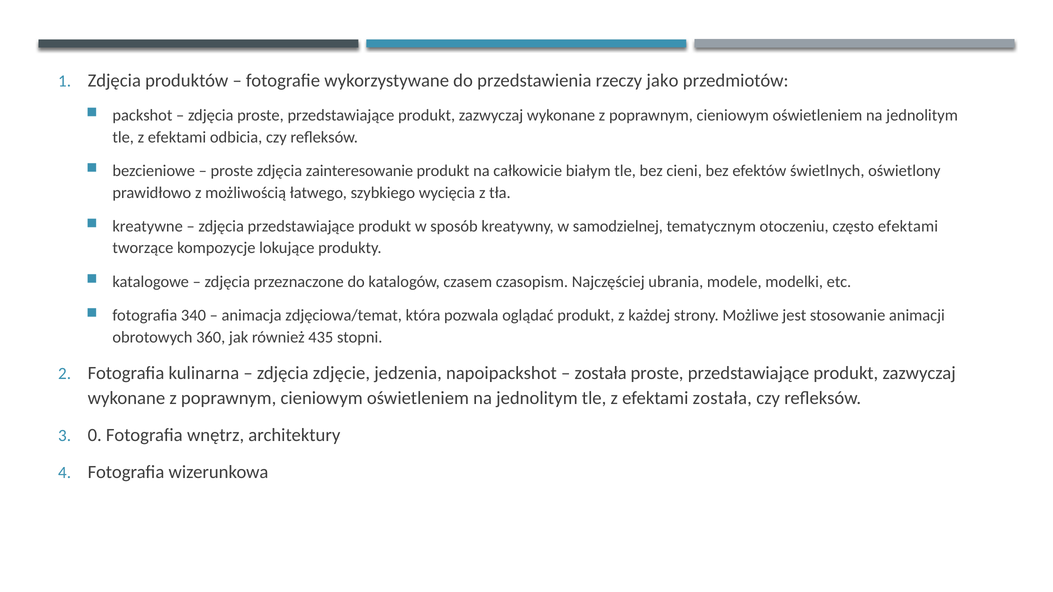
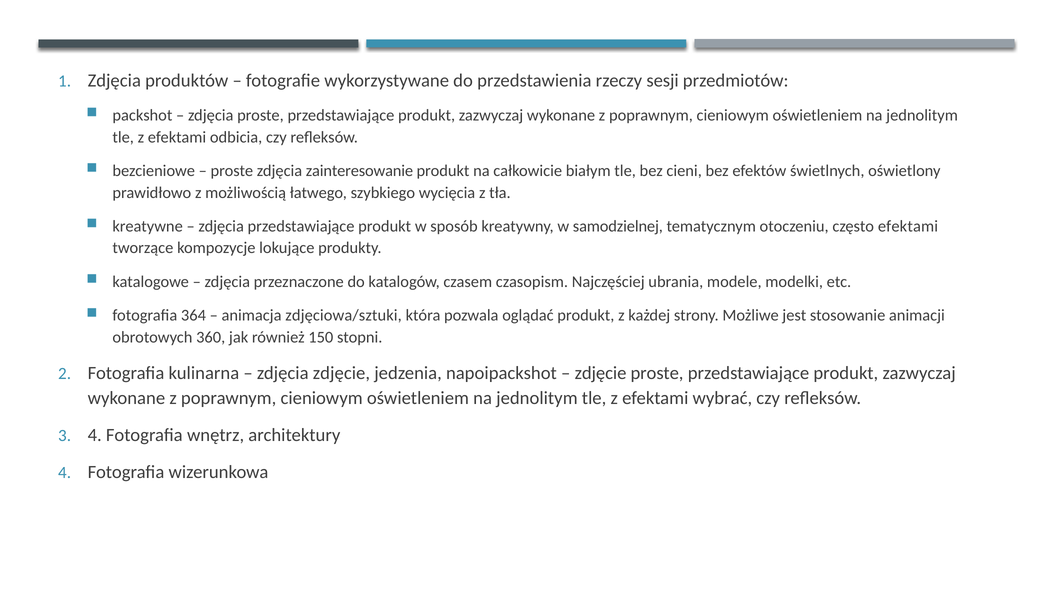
jako: jako -> sesji
340: 340 -> 364
zdjęciowa/temat: zdjęciowa/temat -> zdjęciowa/sztuki
435: 435 -> 150
została at (601, 373): została -> zdjęcie
efektami została: została -> wybrać
3 0: 0 -> 4
